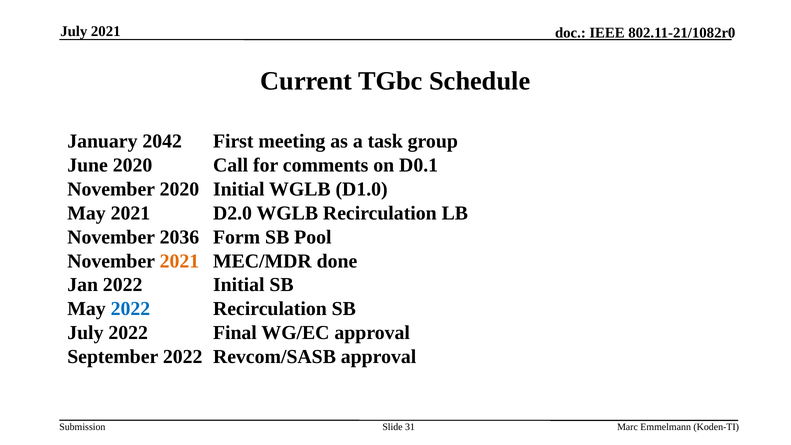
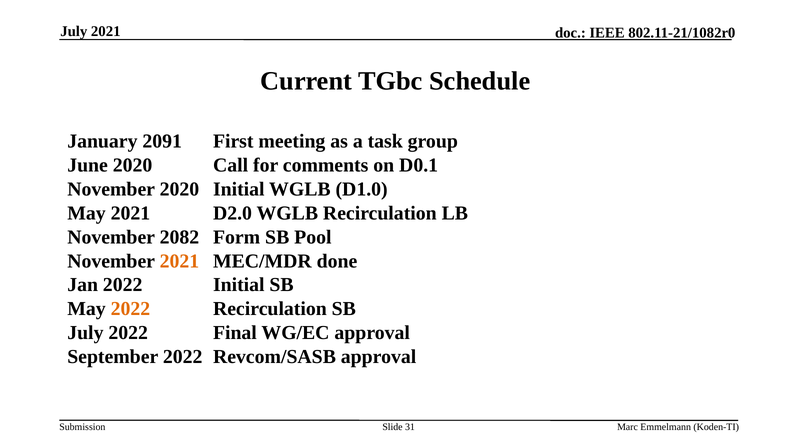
2042: 2042 -> 2091
2036: 2036 -> 2082
2022 at (130, 309) colour: blue -> orange
